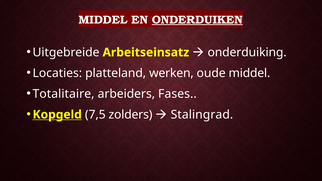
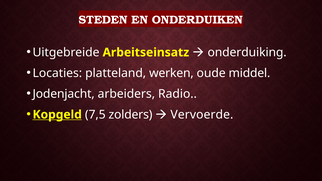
MIDDEL at (103, 20): MIDDEL -> STEDEN
ONDERDUIKEN underline: present -> none
Totalitaire: Totalitaire -> Jodenjacht
Fases: Fases -> Radio
Stalingrad: Stalingrad -> Vervoerde
